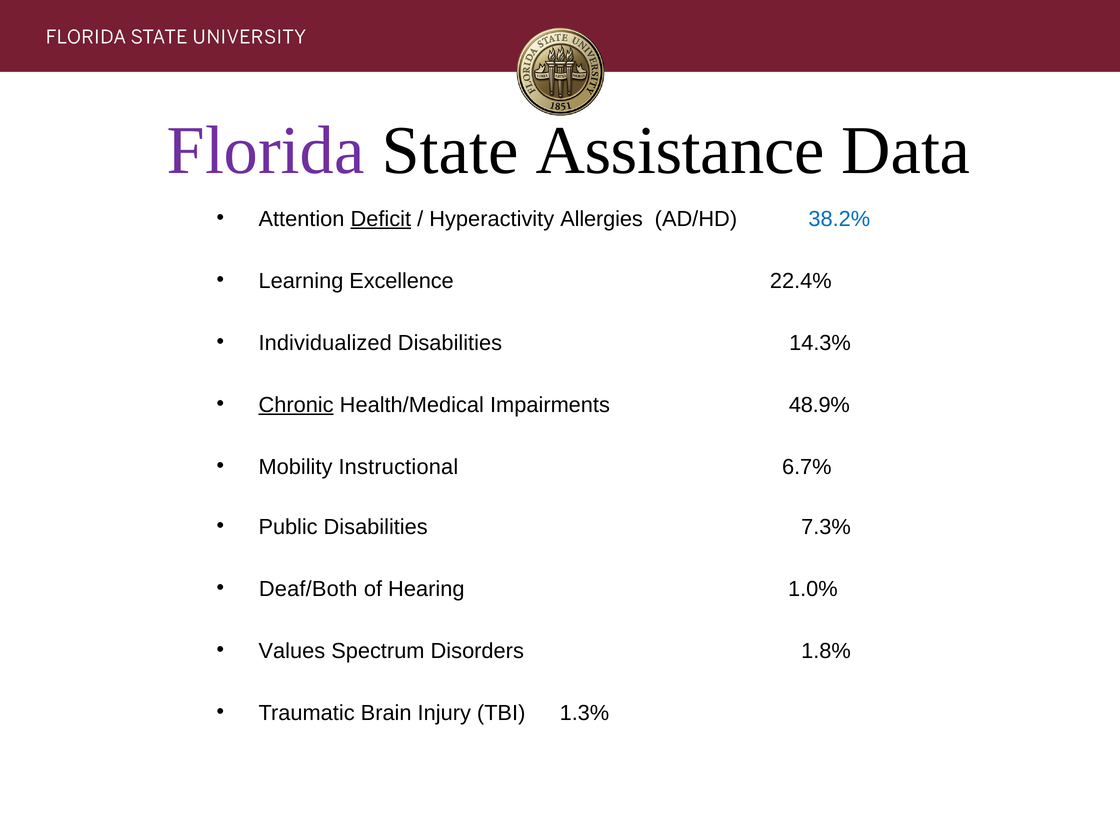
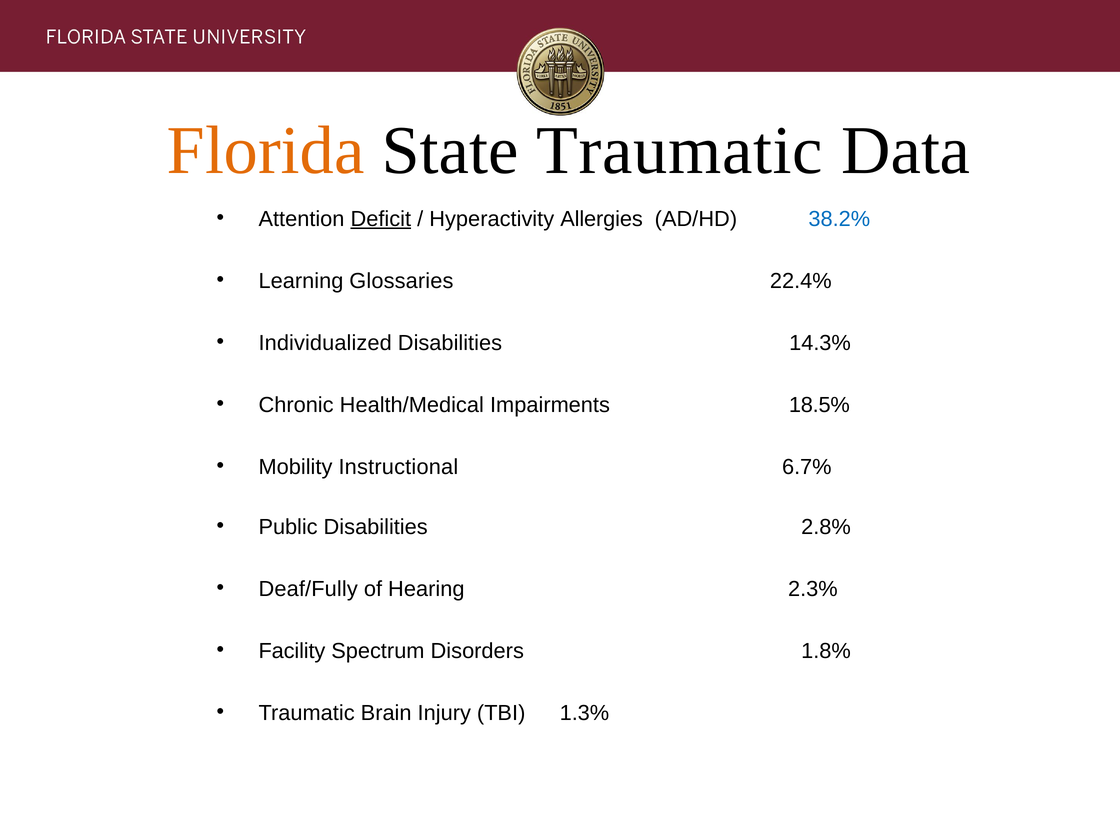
Florida colour: purple -> orange
State Assistance: Assistance -> Traumatic
Excellence: Excellence -> Glossaries
Chronic underline: present -> none
48.9%: 48.9% -> 18.5%
7.3%: 7.3% -> 2.8%
Deaf/Both: Deaf/Both -> Deaf/Fully
1.0%: 1.0% -> 2.3%
Values: Values -> Facility
